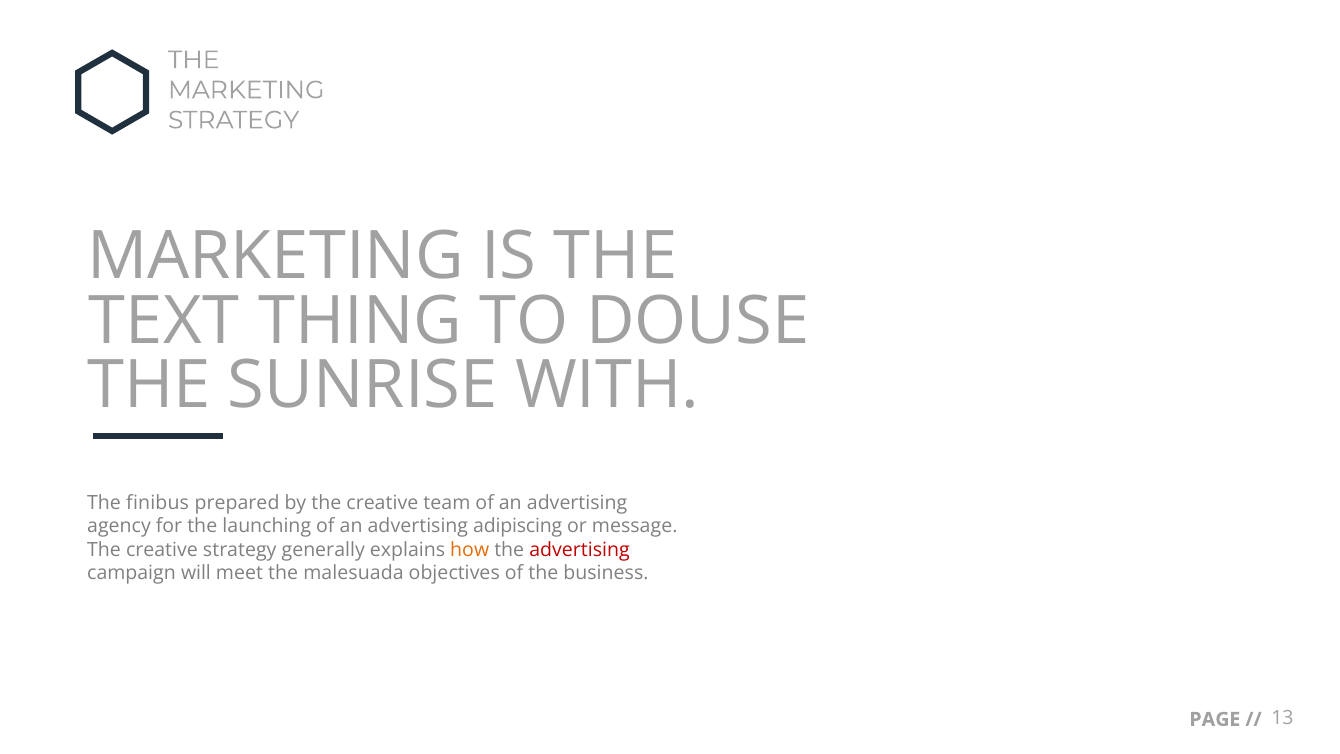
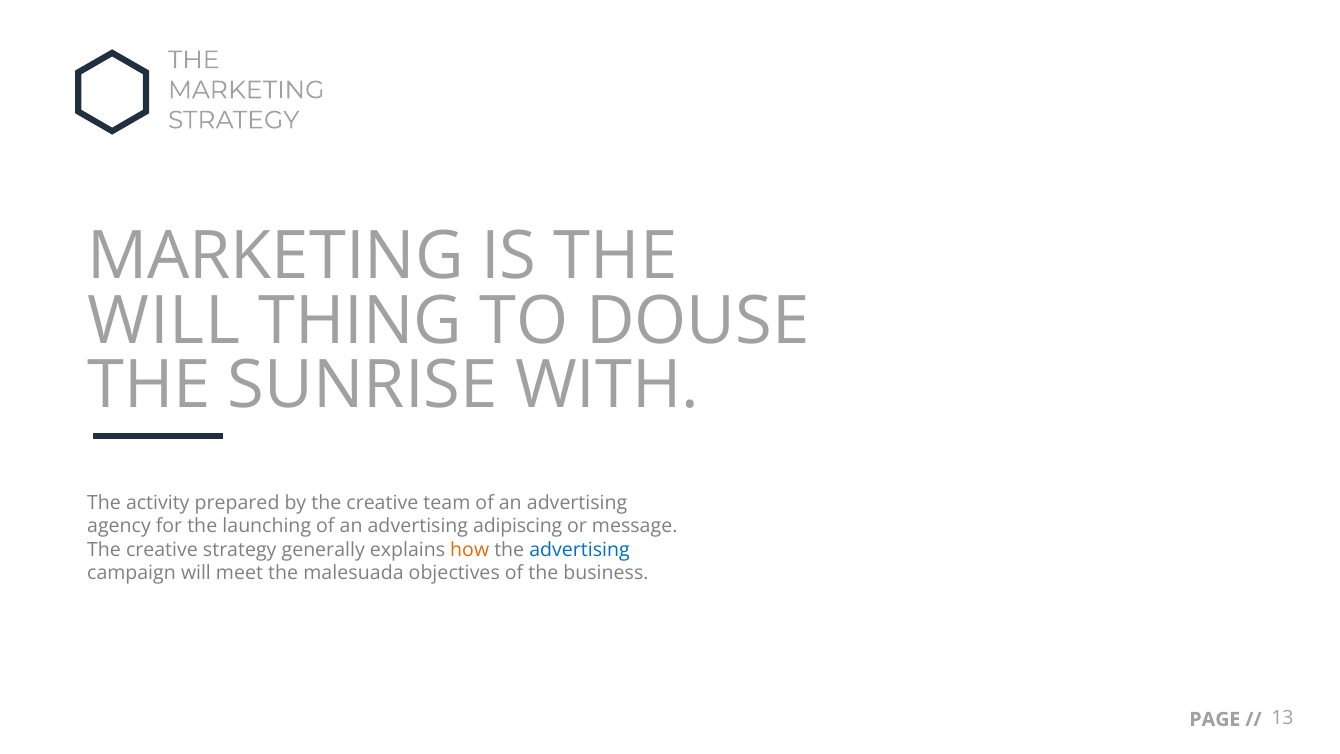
TEXT at (164, 321): TEXT -> WILL
finibus: finibus -> activity
advertising at (580, 550) colour: red -> blue
